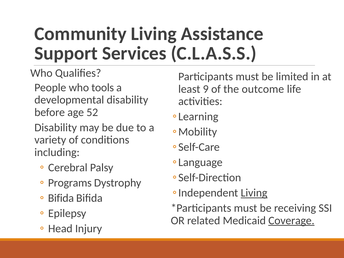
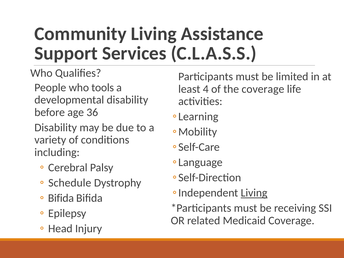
9: 9 -> 4
the outcome: outcome -> coverage
52: 52 -> 36
Programs: Programs -> Schedule
Coverage at (291, 220) underline: present -> none
